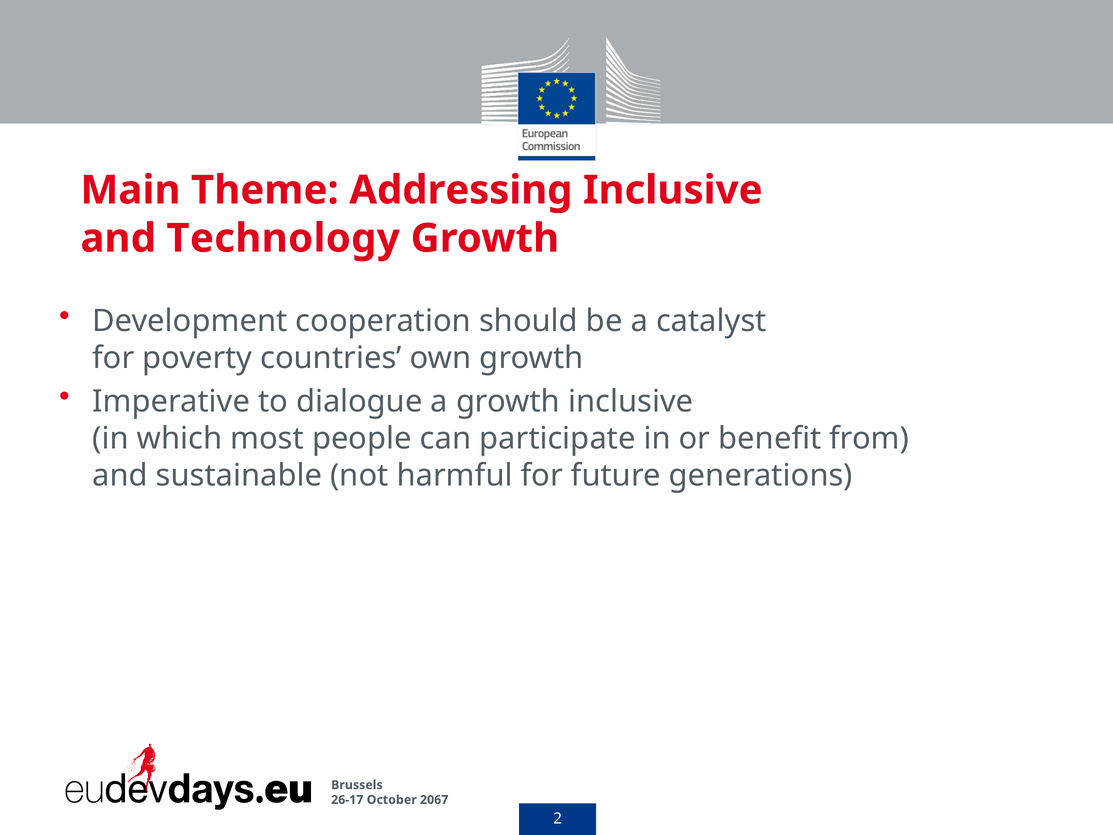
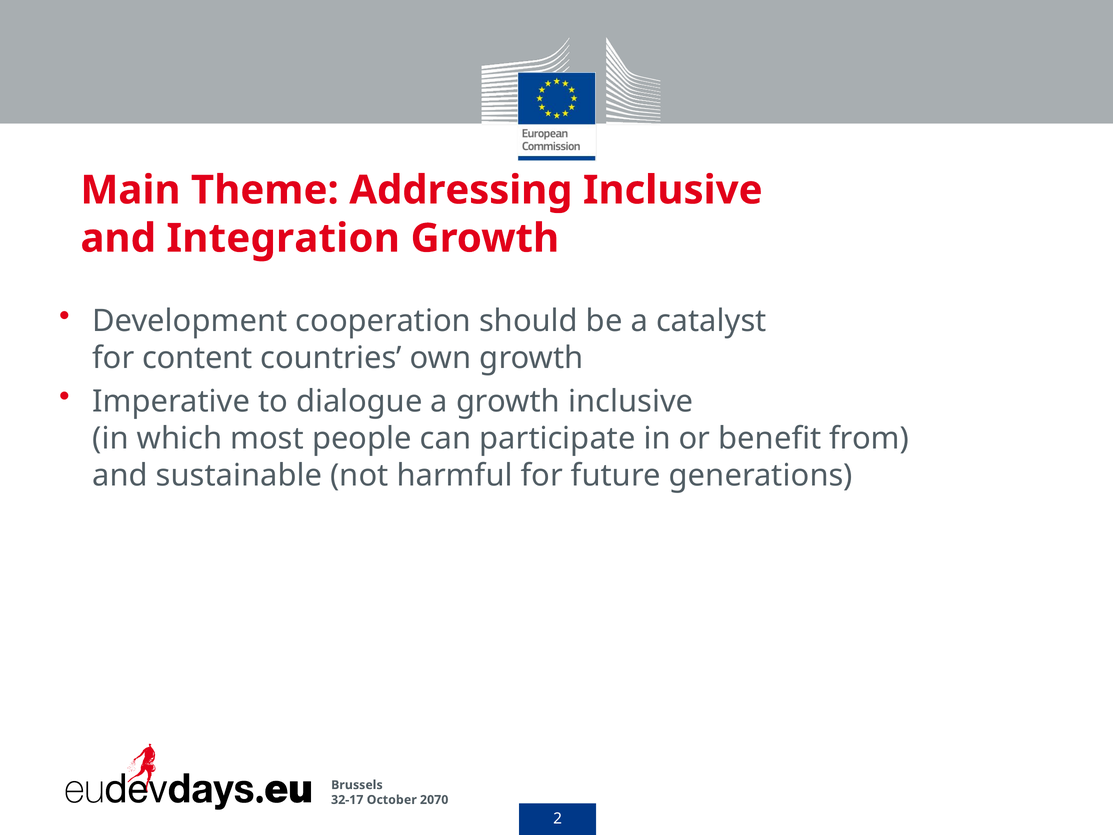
Technology: Technology -> Integration
poverty: poverty -> content
26-17: 26-17 -> 32-17
2067: 2067 -> 2070
